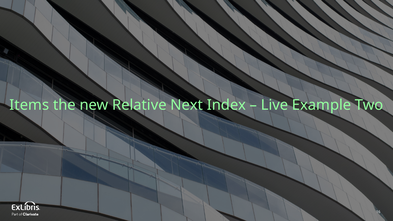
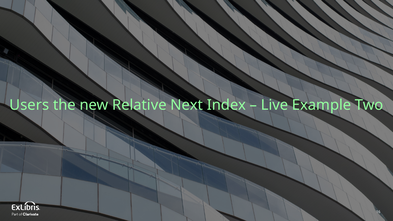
Items: Items -> Users
